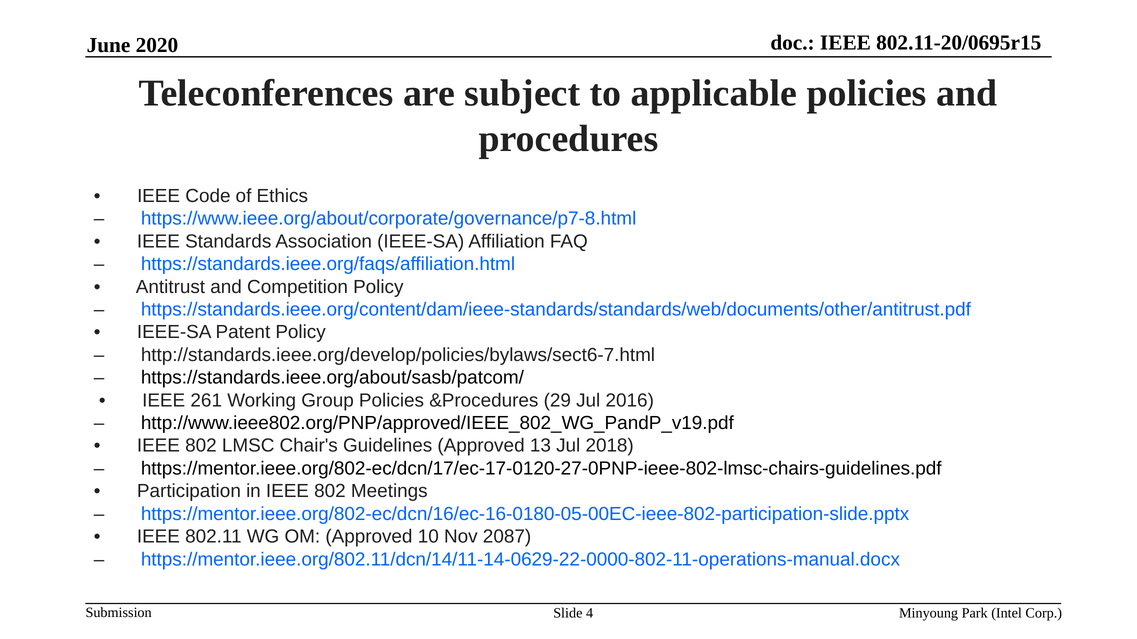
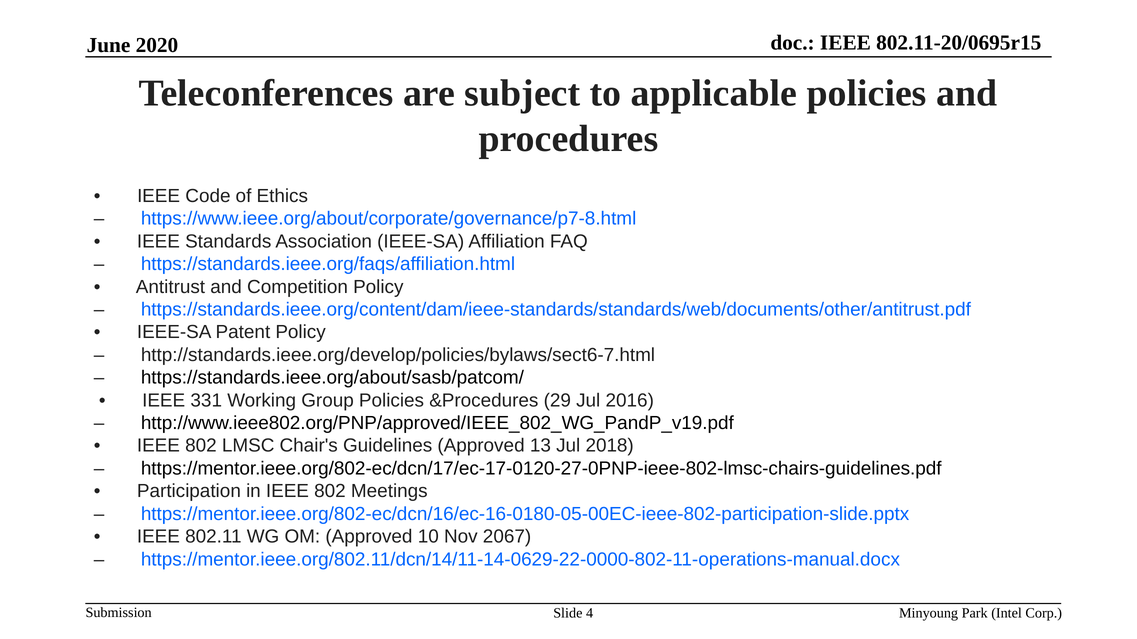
261: 261 -> 331
2087: 2087 -> 2067
